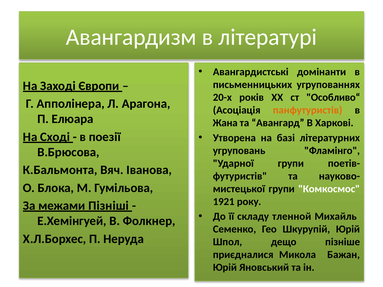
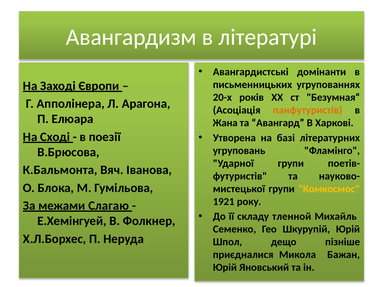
Особливо“: Особливо“ -> Безумная“
Комкосмос colour: white -> yellow
Пізніші: Пізніші -> Слагаю
